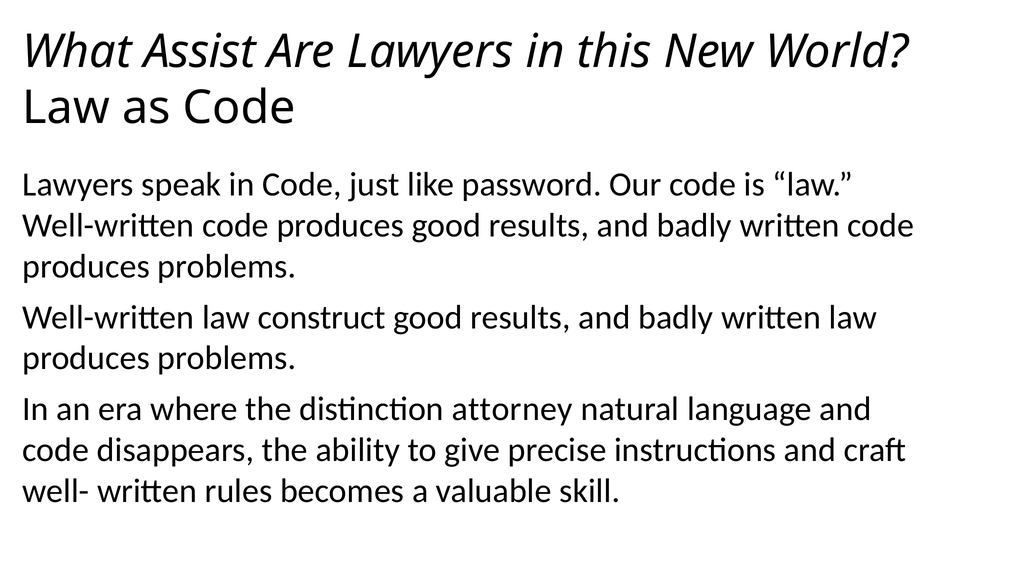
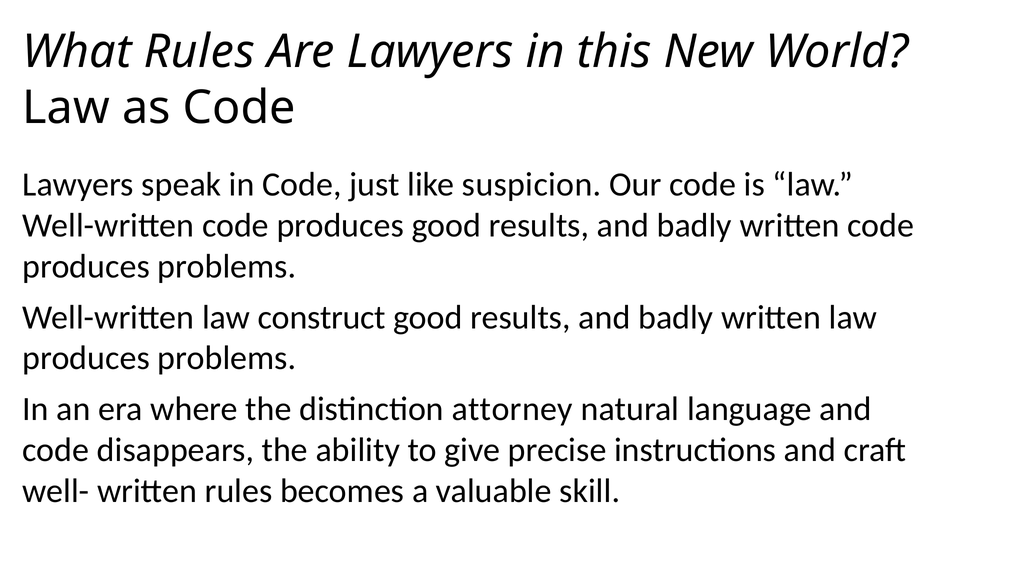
What Assist: Assist -> Rules
password: password -> suspicion
